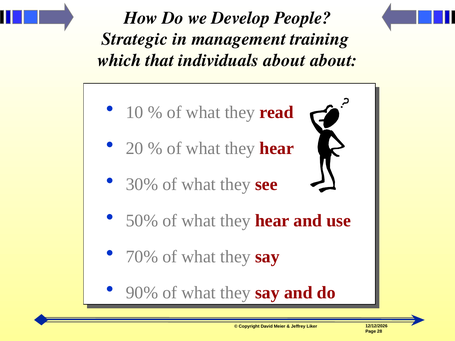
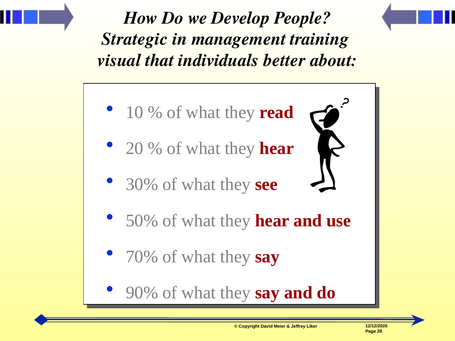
which: which -> visual
individuals about: about -> better
